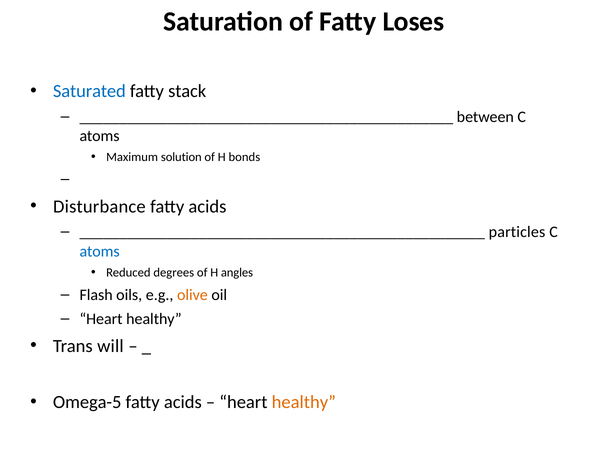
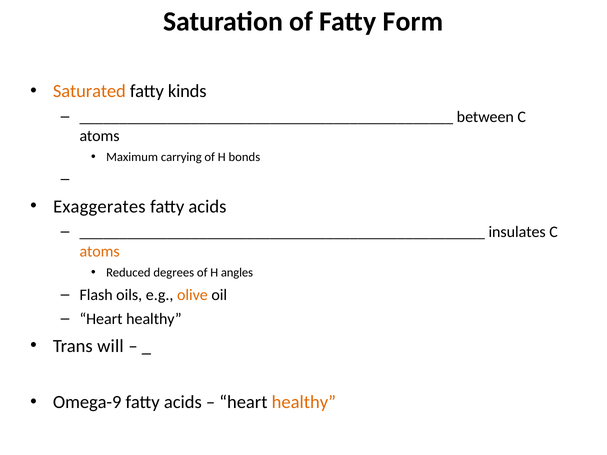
Loses: Loses -> Form
Saturated colour: blue -> orange
stack: stack -> kinds
solution: solution -> carrying
Disturbance: Disturbance -> Exaggerates
particles: particles -> insulates
atoms at (100, 251) colour: blue -> orange
Omega-5: Omega-5 -> Omega-9
